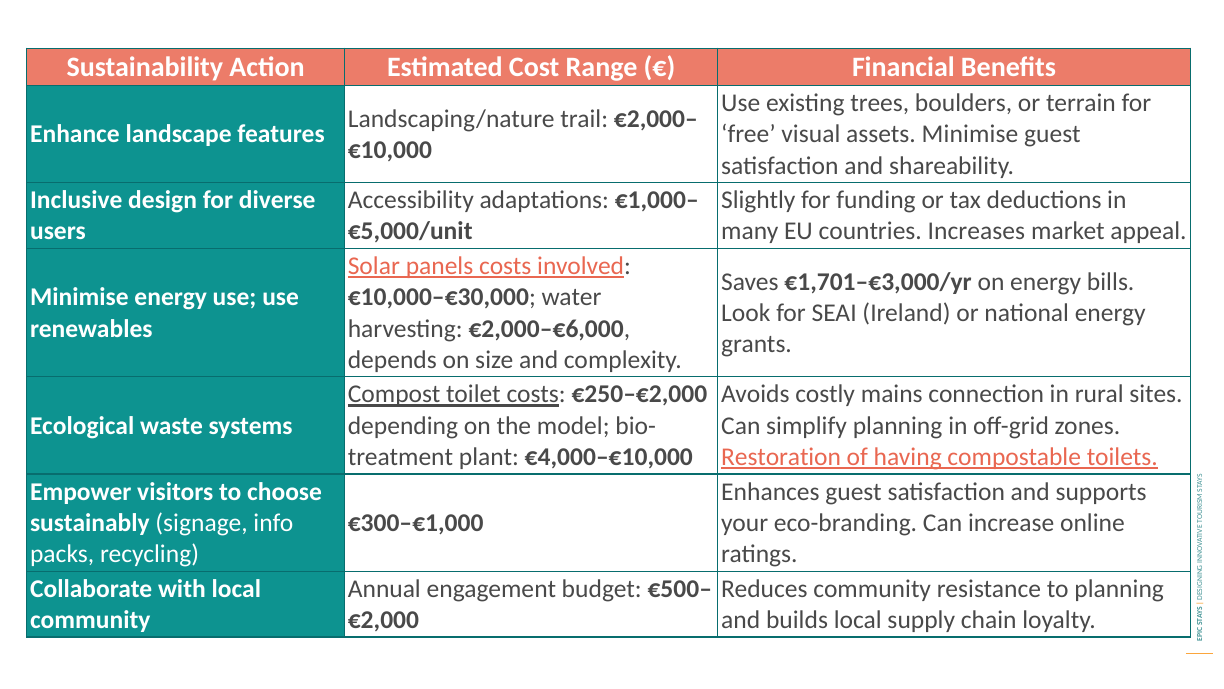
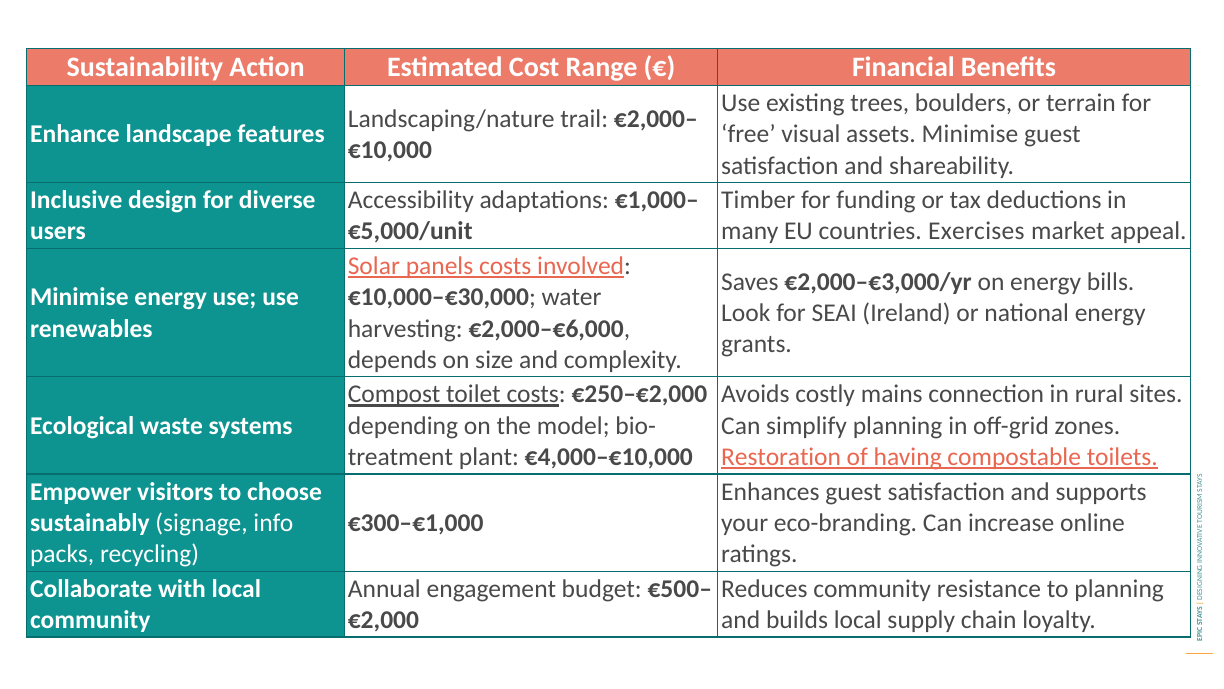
Slightly: Slightly -> Timber
Increases: Increases -> Exercises
€1,701–€3,000/yr: €1,701–€3,000/yr -> €2,000–€3,000/yr
